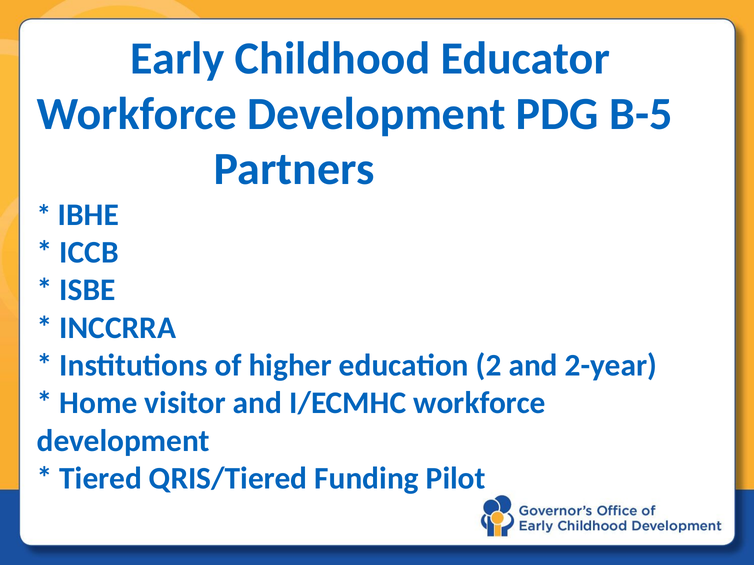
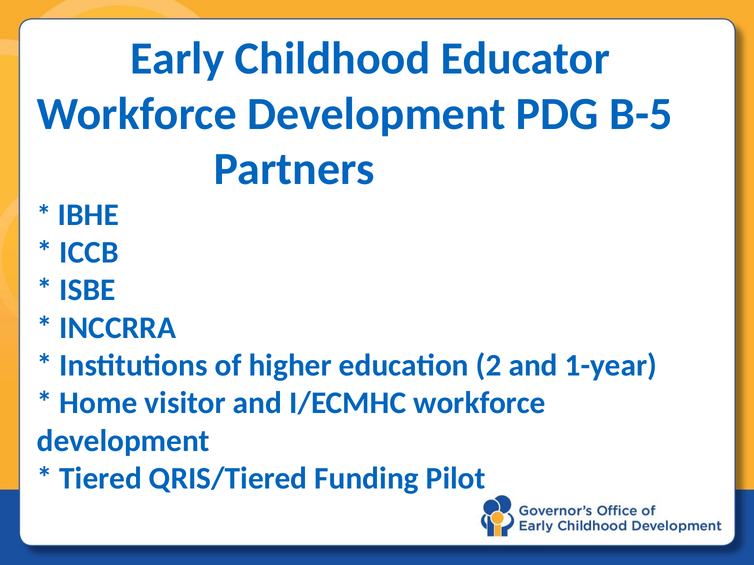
2-year: 2-year -> 1-year
